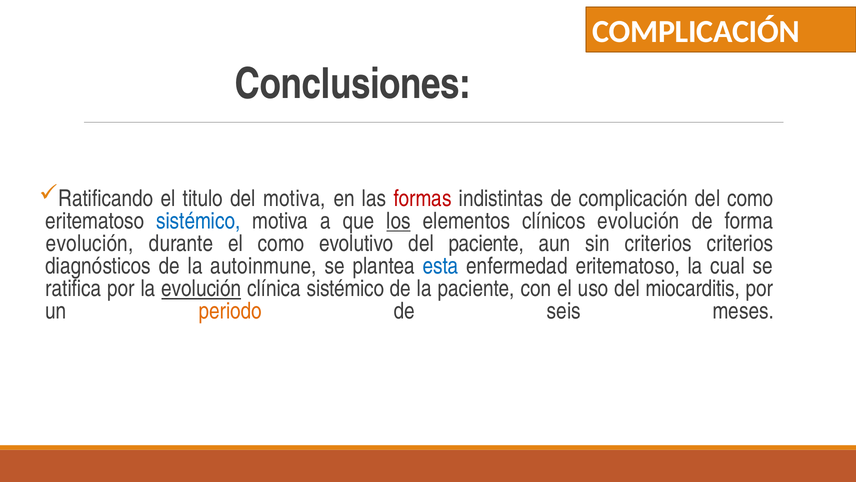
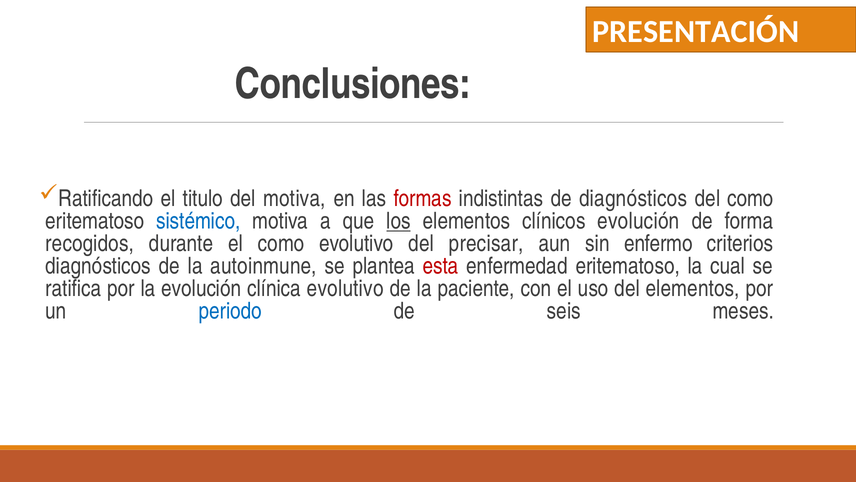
COMPLICACIÓN at (696, 32): COMPLICACIÓN -> PRESENTACIÓN
de complicación: complicación -> diagnósticos
evolución at (90, 243): evolución -> recogidos
del paciente: paciente -> precisar
sin criterios: criterios -> enfermo
esta colour: blue -> red
evolución at (201, 288) underline: present -> none
clínica sistémico: sistémico -> evolutivo
del miocarditis: miocarditis -> elementos
periodo colour: orange -> blue
